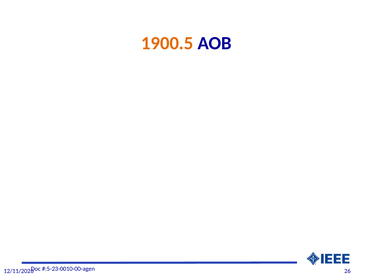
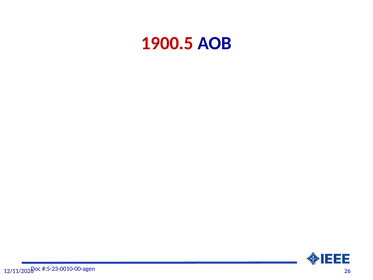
1900.5 colour: orange -> red
